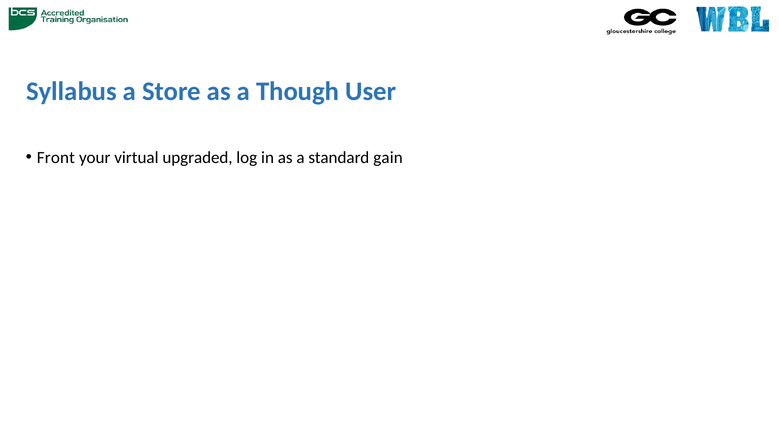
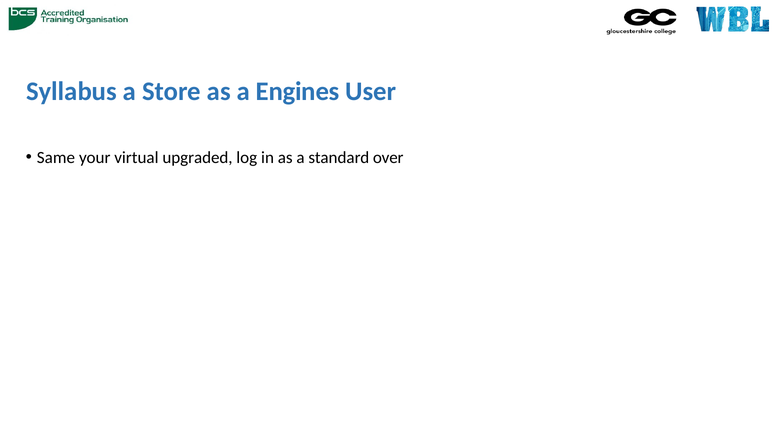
Though: Though -> Engines
Front: Front -> Same
gain: gain -> over
